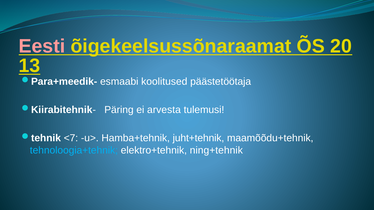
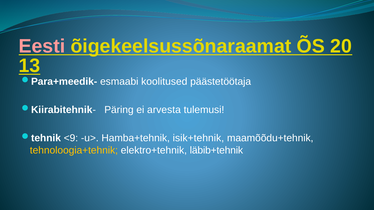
<7: <7 -> <9
juht+tehnik: juht+tehnik -> isik+tehnik
tehnoloogia+tehnik colour: light blue -> yellow
ning+tehnik: ning+tehnik -> läbib+tehnik
